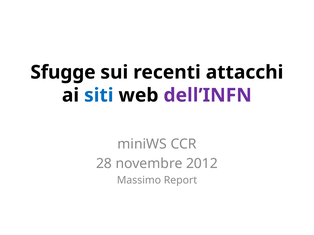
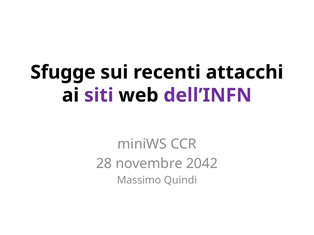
siti colour: blue -> purple
2012: 2012 -> 2042
Report: Report -> Quindi
